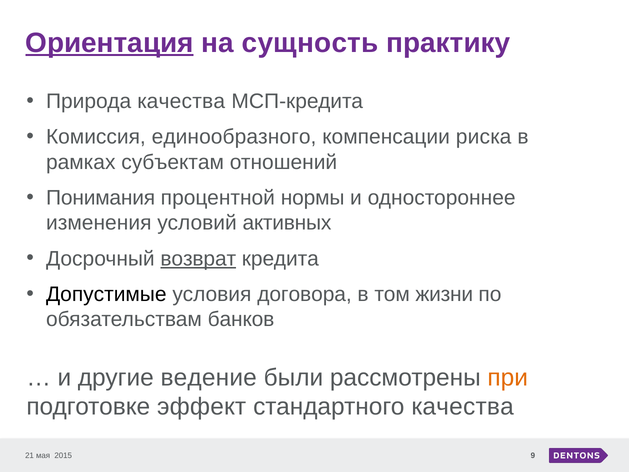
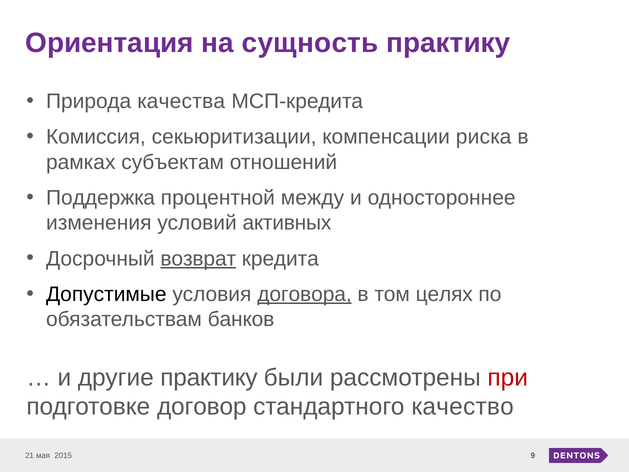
Ориентация underline: present -> none
единообразного: единообразного -> секьюритизации
Понимания: Понимания -> Поддержка
нормы: нормы -> между
договора underline: none -> present
жизни: жизни -> целях
другие ведение: ведение -> практику
при colour: orange -> red
эффект: эффект -> договор
стандартного качества: качества -> качество
